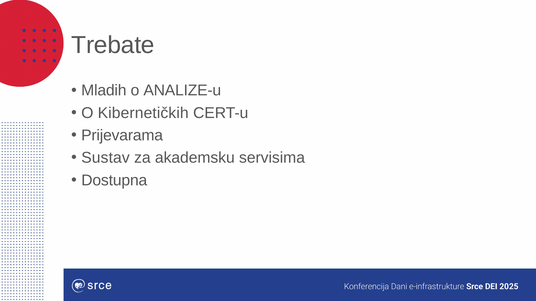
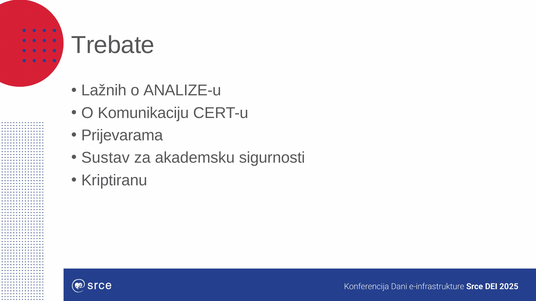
Mladih: Mladih -> Lažnih
Kibernetičkih: Kibernetičkih -> Komunikaciju
servisima: servisima -> sigurnosti
Dostupna: Dostupna -> Kriptiranu
